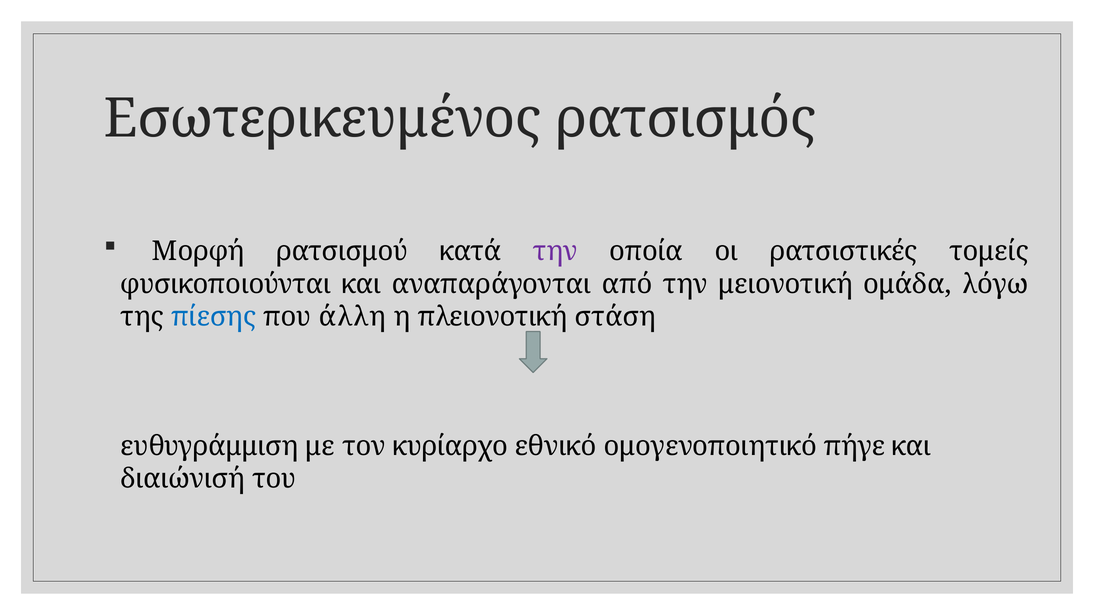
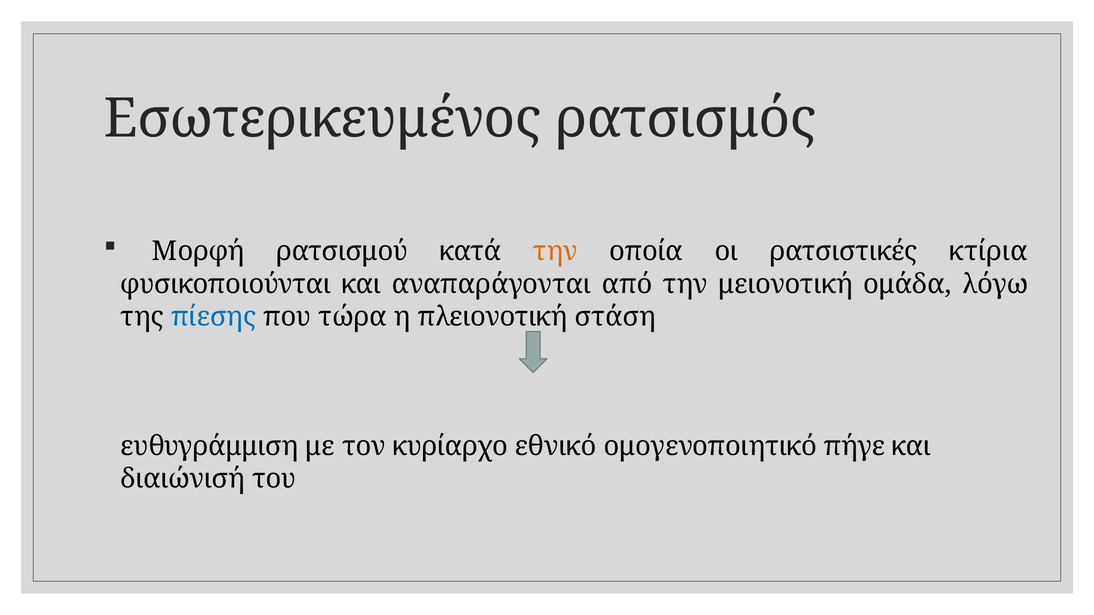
την at (555, 251) colour: purple -> orange
τομείς: τομείς -> κτίρια
άλλη: άλλη -> τώρα
